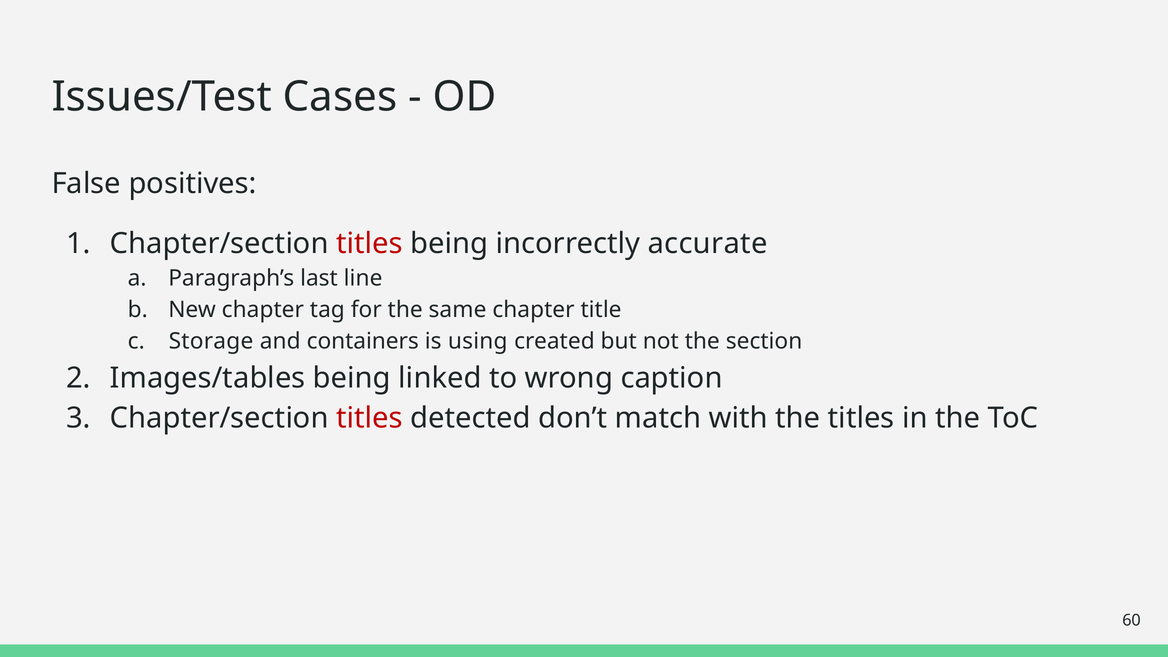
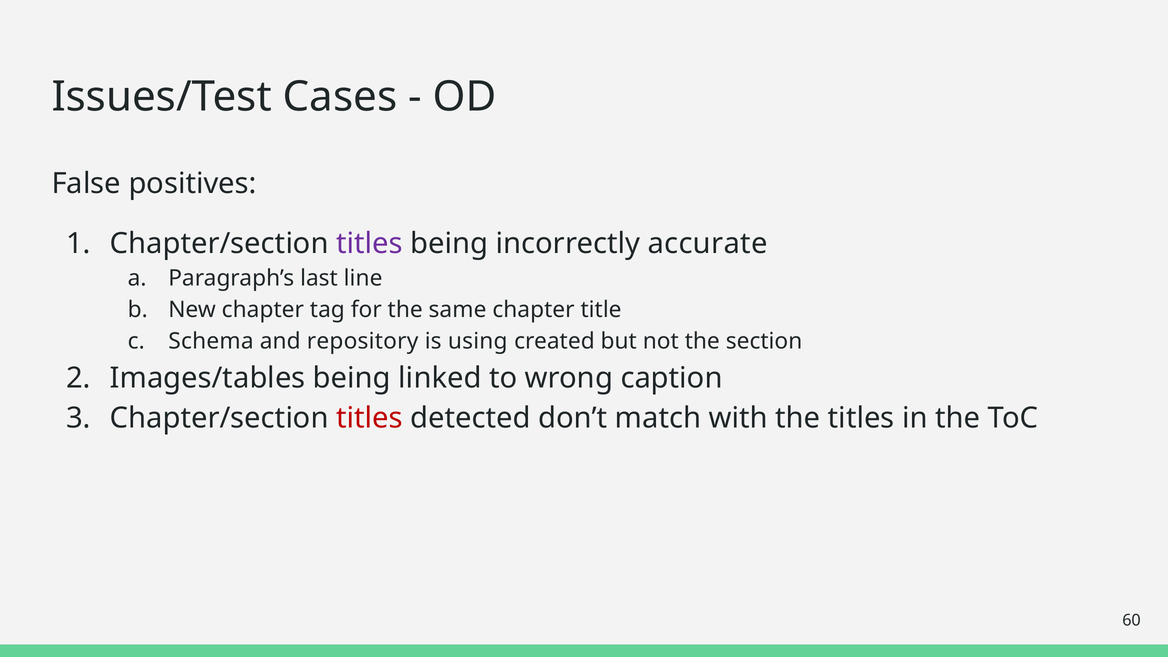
titles at (370, 243) colour: red -> purple
Storage: Storage -> Schema
containers: containers -> repository
